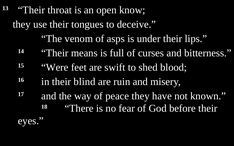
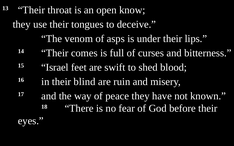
means: means -> comes
Were: Were -> Israel
